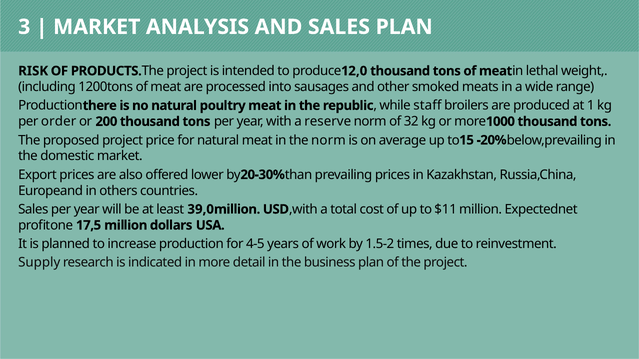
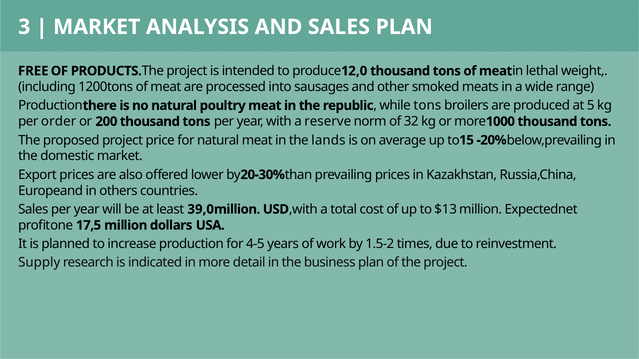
RISK: RISK -> FREE
while staff: staff -> tons
1: 1 -> 5
the norm: norm -> lands
$11: $11 -> $13
